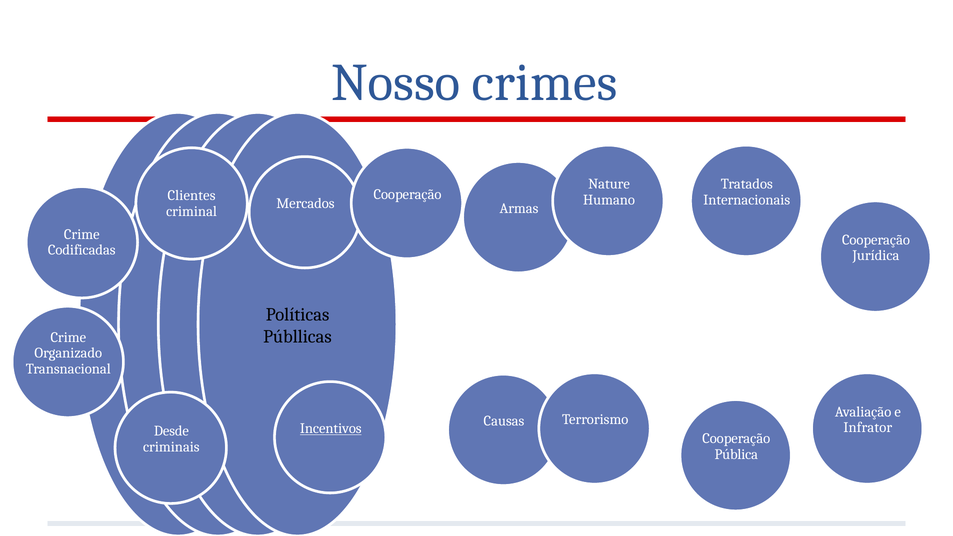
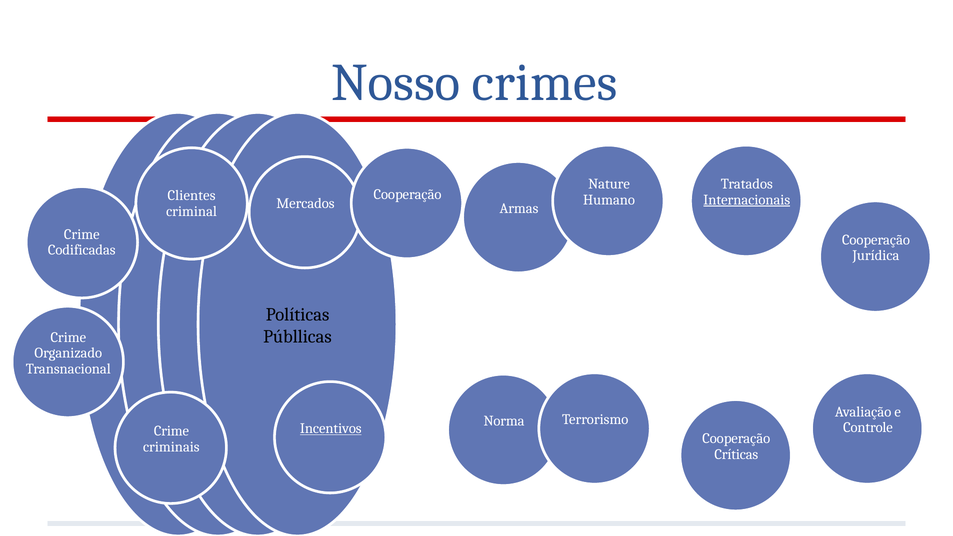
Internacionais underline: none -> present
Causas: Causas -> Norma
Infrator: Infrator -> Controle
Desde at (171, 431): Desde -> Crime
Pública: Pública -> Críticas
